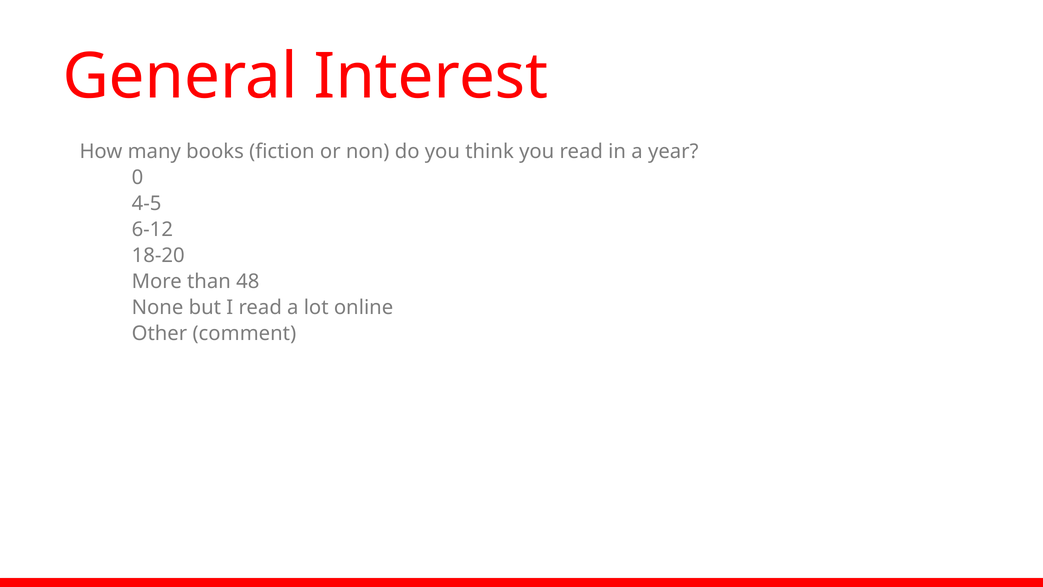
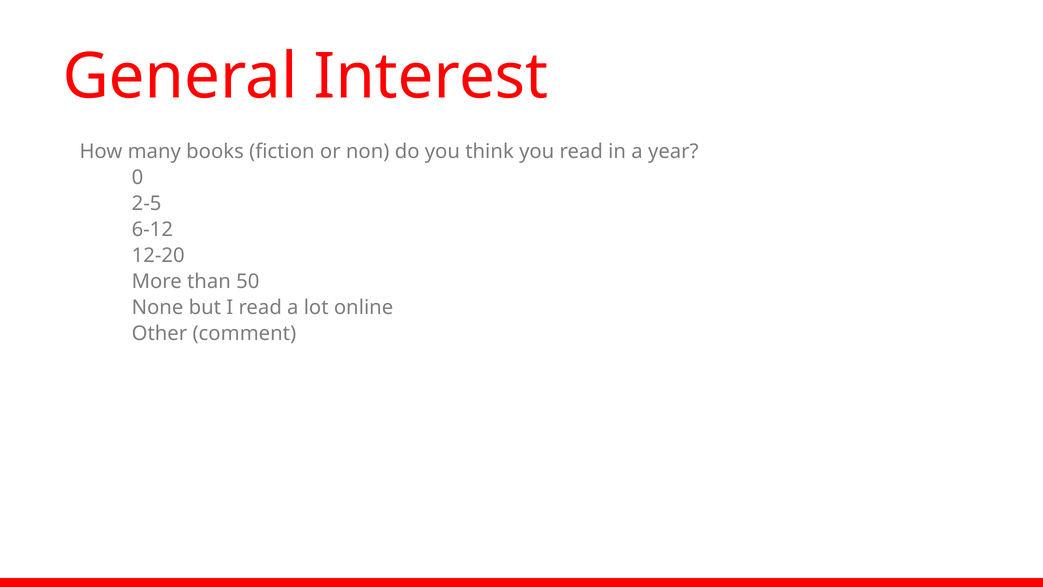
4-5: 4-5 -> 2-5
18-20: 18-20 -> 12-20
48: 48 -> 50
